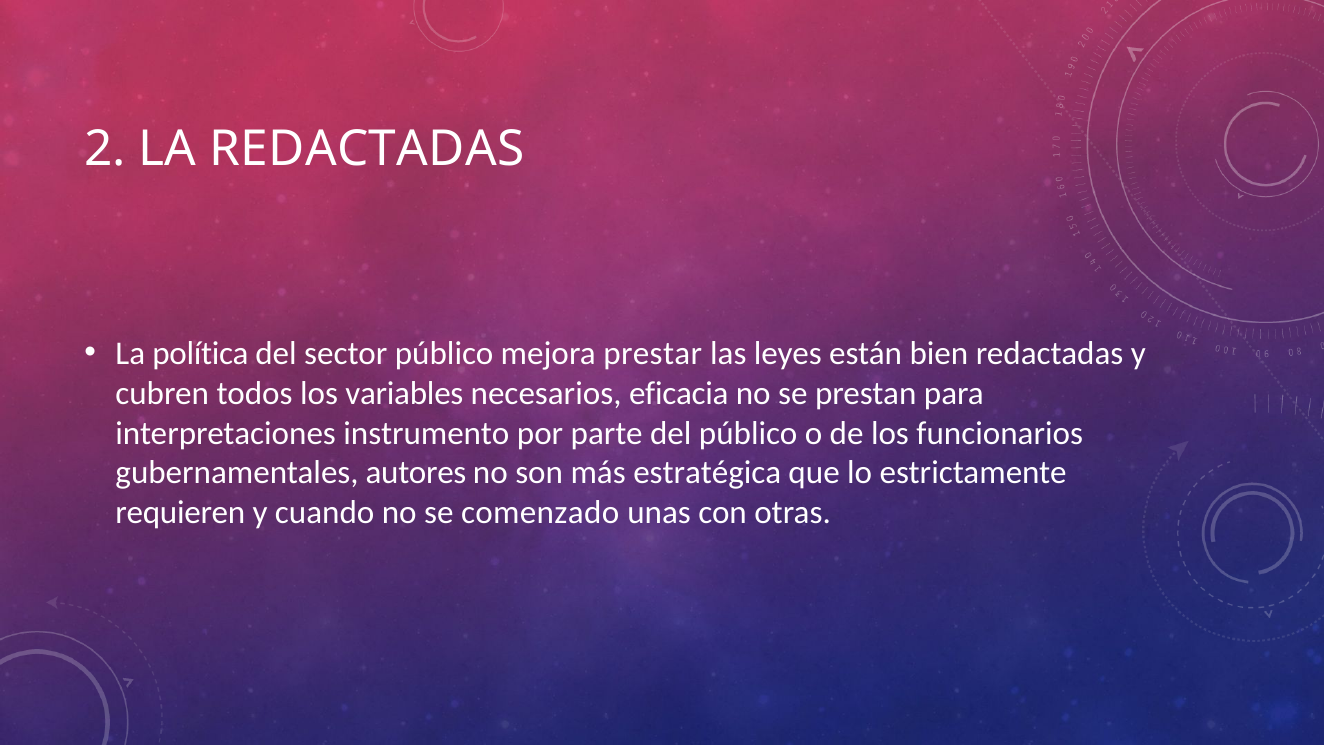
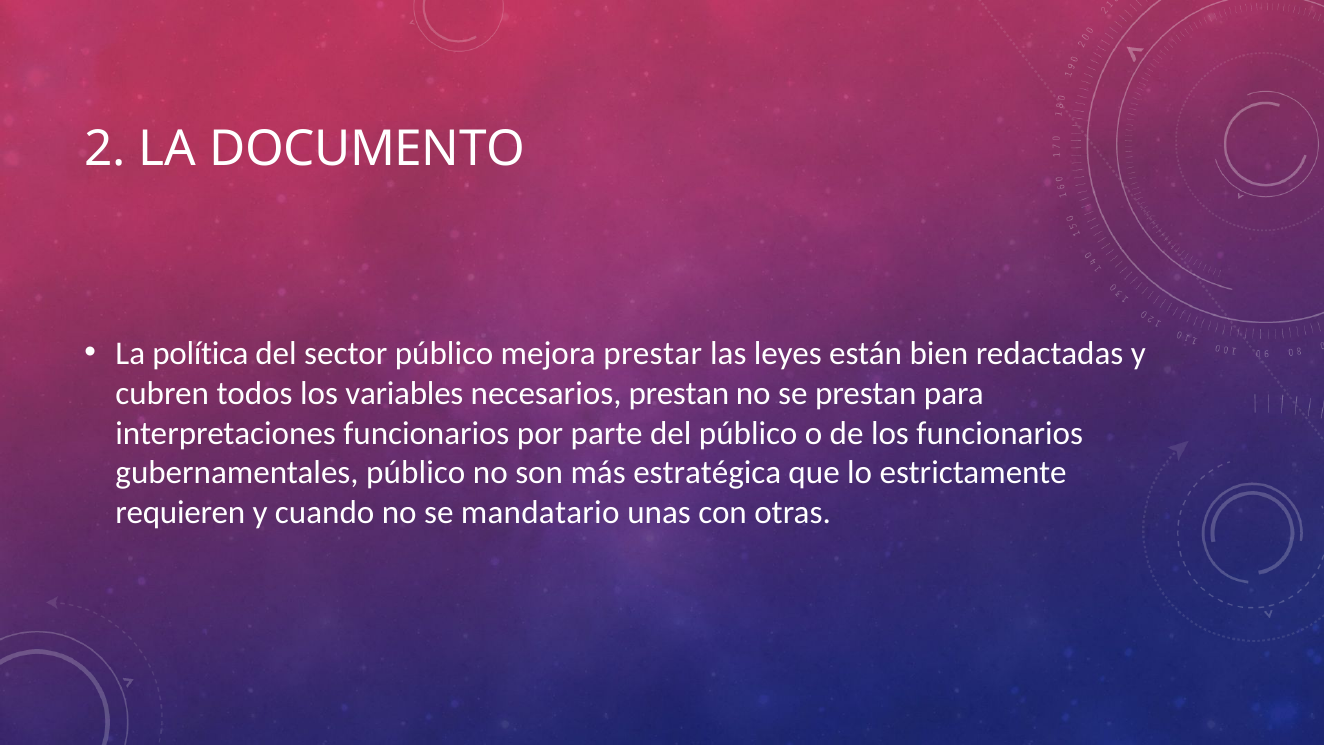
LA REDACTADAS: REDACTADAS -> DOCUMENTO
necesarios eficacia: eficacia -> prestan
interpretaciones instrumento: instrumento -> funcionarios
gubernamentales autores: autores -> público
comenzado: comenzado -> mandatario
